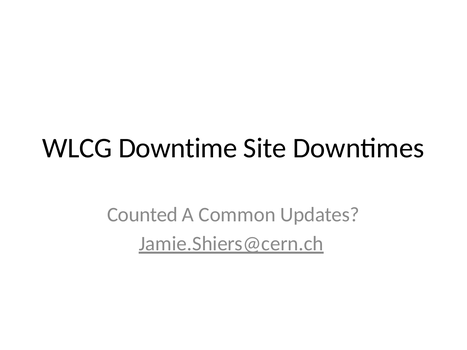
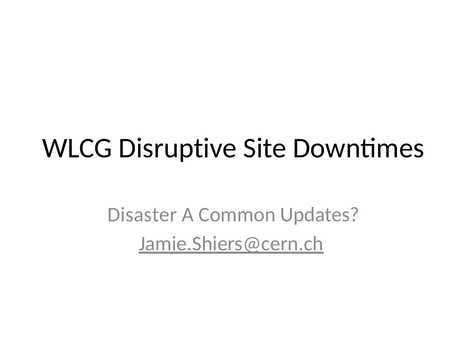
Downtime: Downtime -> Disruptive
Counted: Counted -> Disaster
